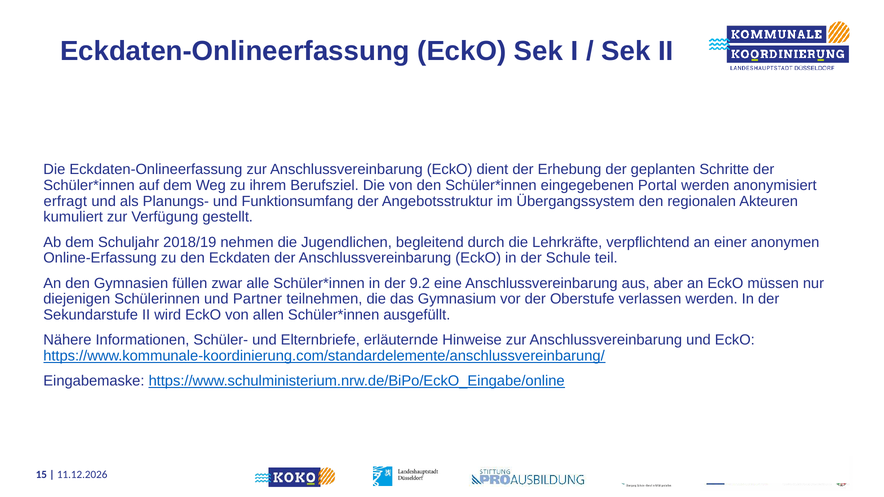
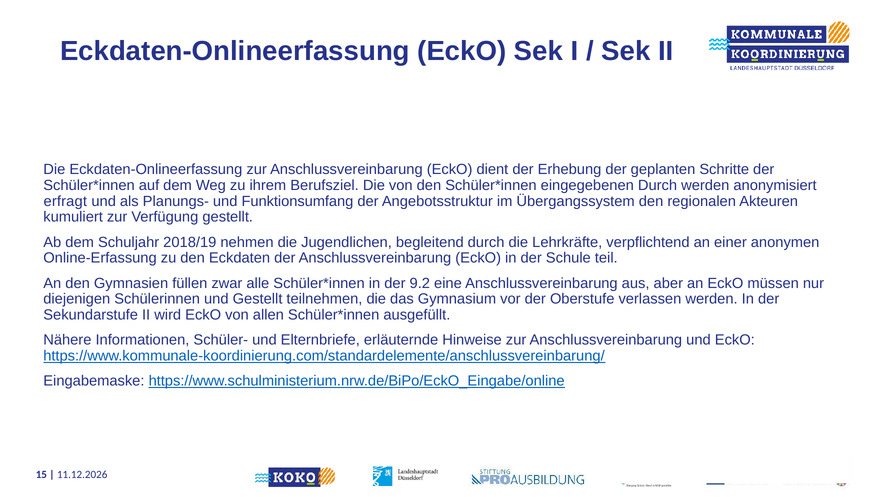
eingegebenen Portal: Portal -> Durch
und Partner: Partner -> Gestellt
